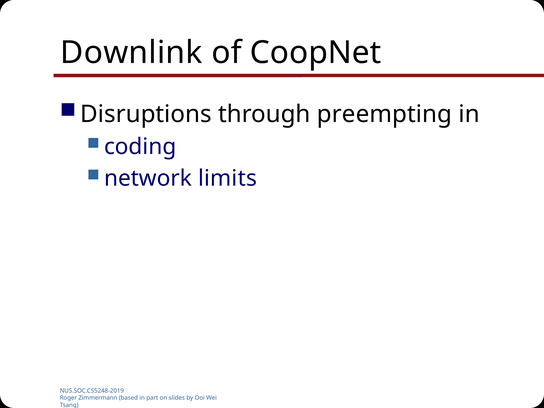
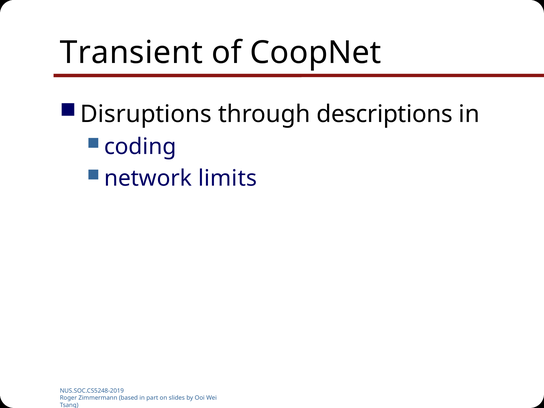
Downlink: Downlink -> Transient
preempting: preempting -> descriptions
